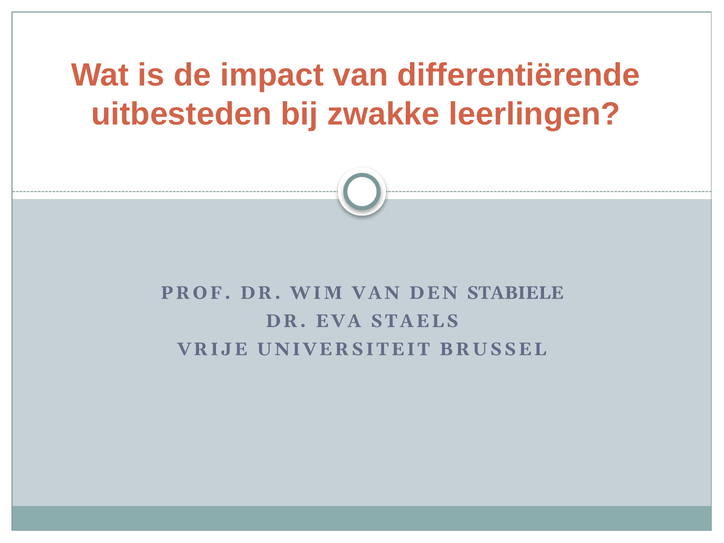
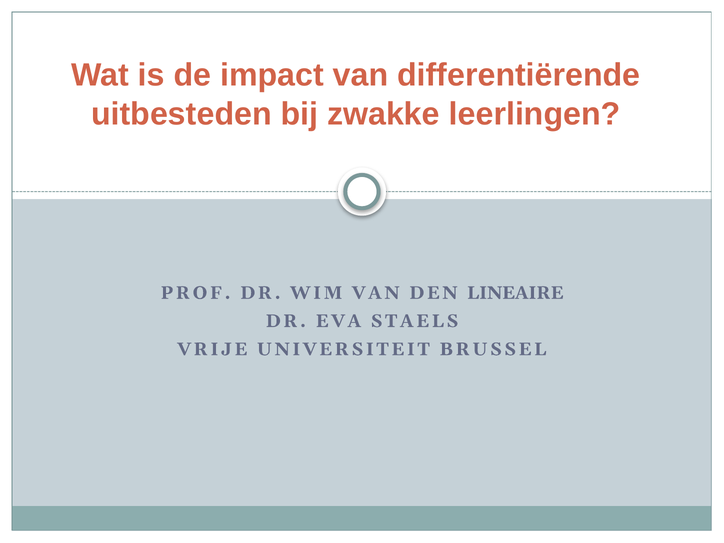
STABIELE: STABIELE -> LINEAIRE
